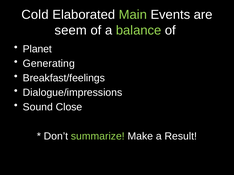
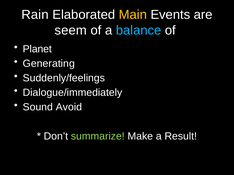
Cold: Cold -> Rain
Main colour: light green -> yellow
balance colour: light green -> light blue
Breakfast/feelings: Breakfast/feelings -> Suddenly/feelings
Dialogue/impressions: Dialogue/impressions -> Dialogue/immediately
Close: Close -> Avoid
